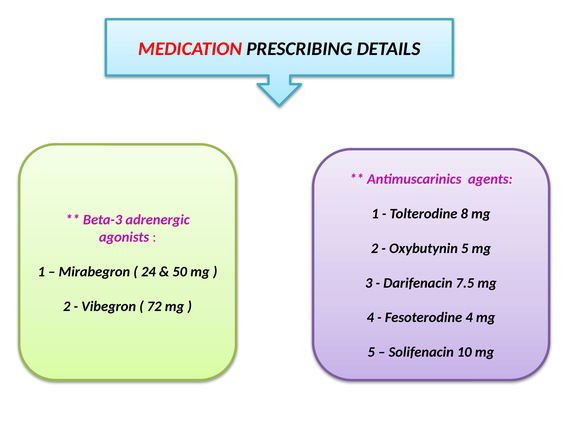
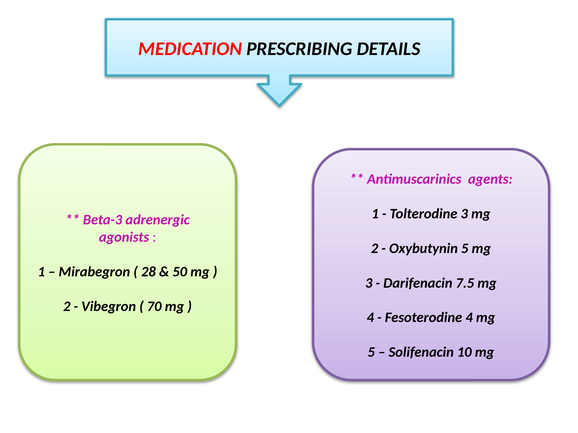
Tolterodine 8: 8 -> 3
24: 24 -> 28
72: 72 -> 70
